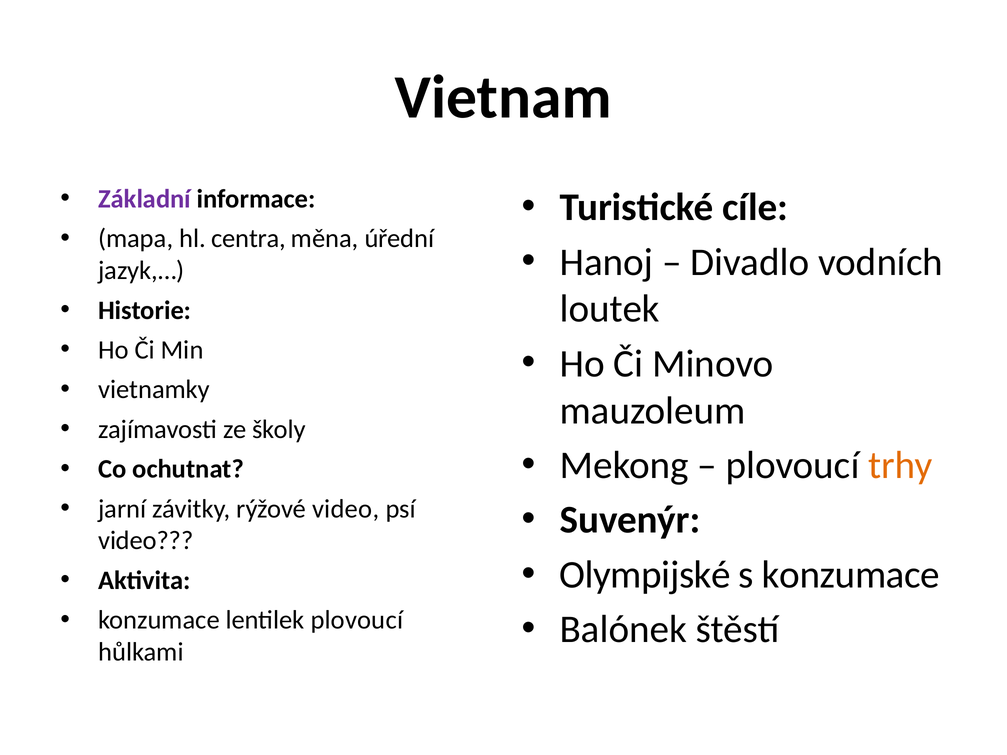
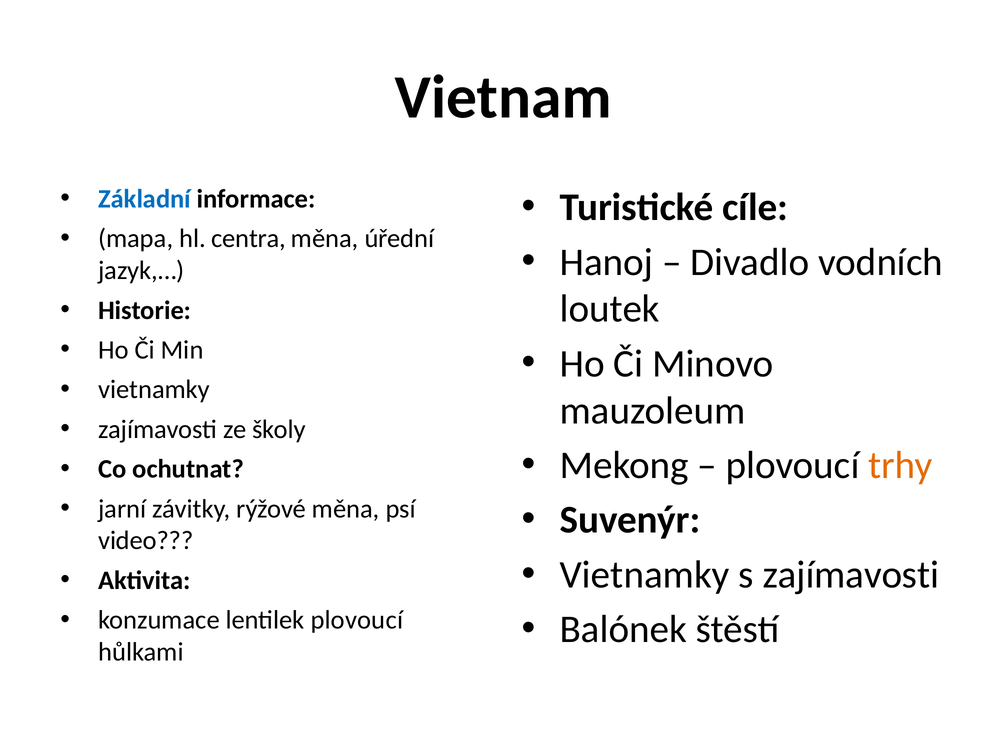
Základní colour: purple -> blue
rýžové video: video -> měna
Olympijské at (645, 575): Olympijské -> Vietnamky
s konzumace: konzumace -> zajímavosti
